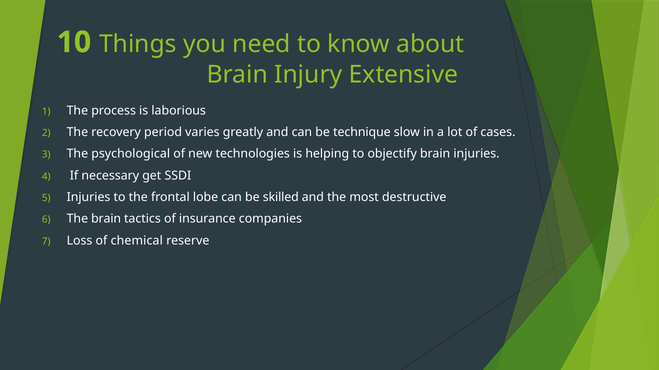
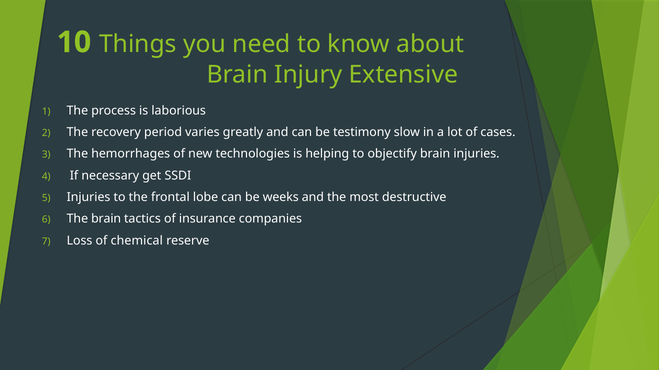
technique: technique -> testimony
psychological: psychological -> hemorrhages
skilled: skilled -> weeks
